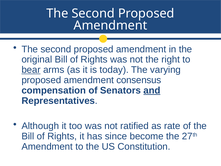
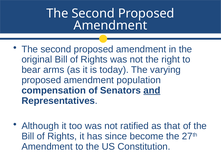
bear underline: present -> none
consensus: consensus -> population
rate: rate -> that
